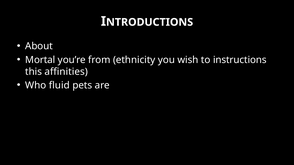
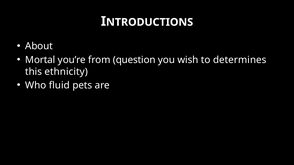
ethnicity: ethnicity -> question
instructions: instructions -> determines
affinities: affinities -> ethnicity
